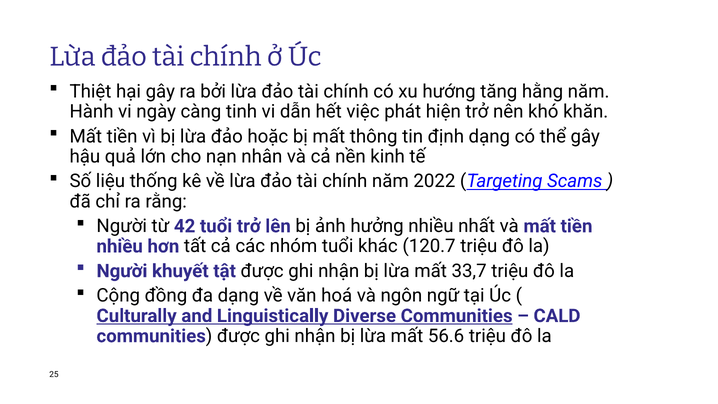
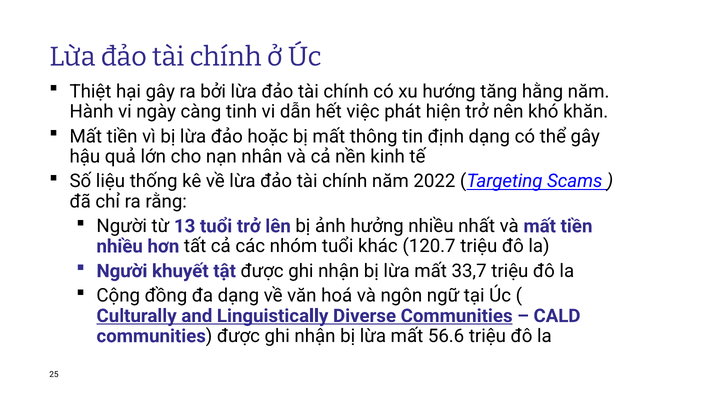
42: 42 -> 13
